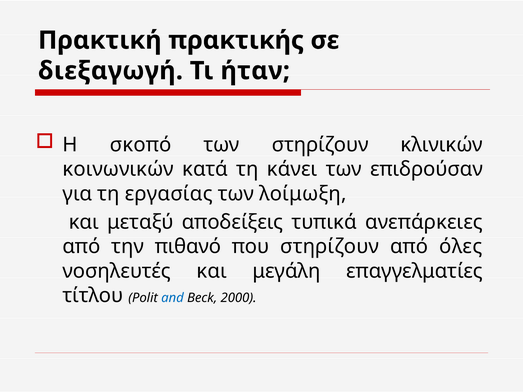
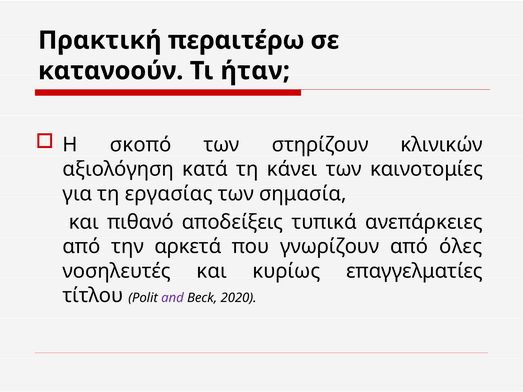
πρακτικής: πρακτικής -> περαιτέρω
διεξαγωγή: διεξαγωγή -> κατανοούν
κοινωνικών: κοινωνικών -> αξιολόγηση
επιδρούσαν: επιδρούσαν -> καινοτομίες
λοίμωξη: λοίμωξη -> σημασία
μεταξύ: μεταξύ -> πιθανό
πιθανό: πιθανό -> αρκετά
που στηρίζουν: στηρίζουν -> γνωρίζουν
μεγάλη: μεγάλη -> κυρίως
and colour: blue -> purple
2000: 2000 -> 2020
